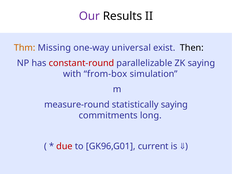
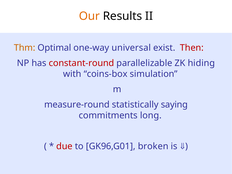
Our colour: purple -> orange
Missing: Missing -> Optimal
Then colour: black -> red
ZK saying: saying -> hiding
from-box: from-box -> coins-box
current: current -> broken
